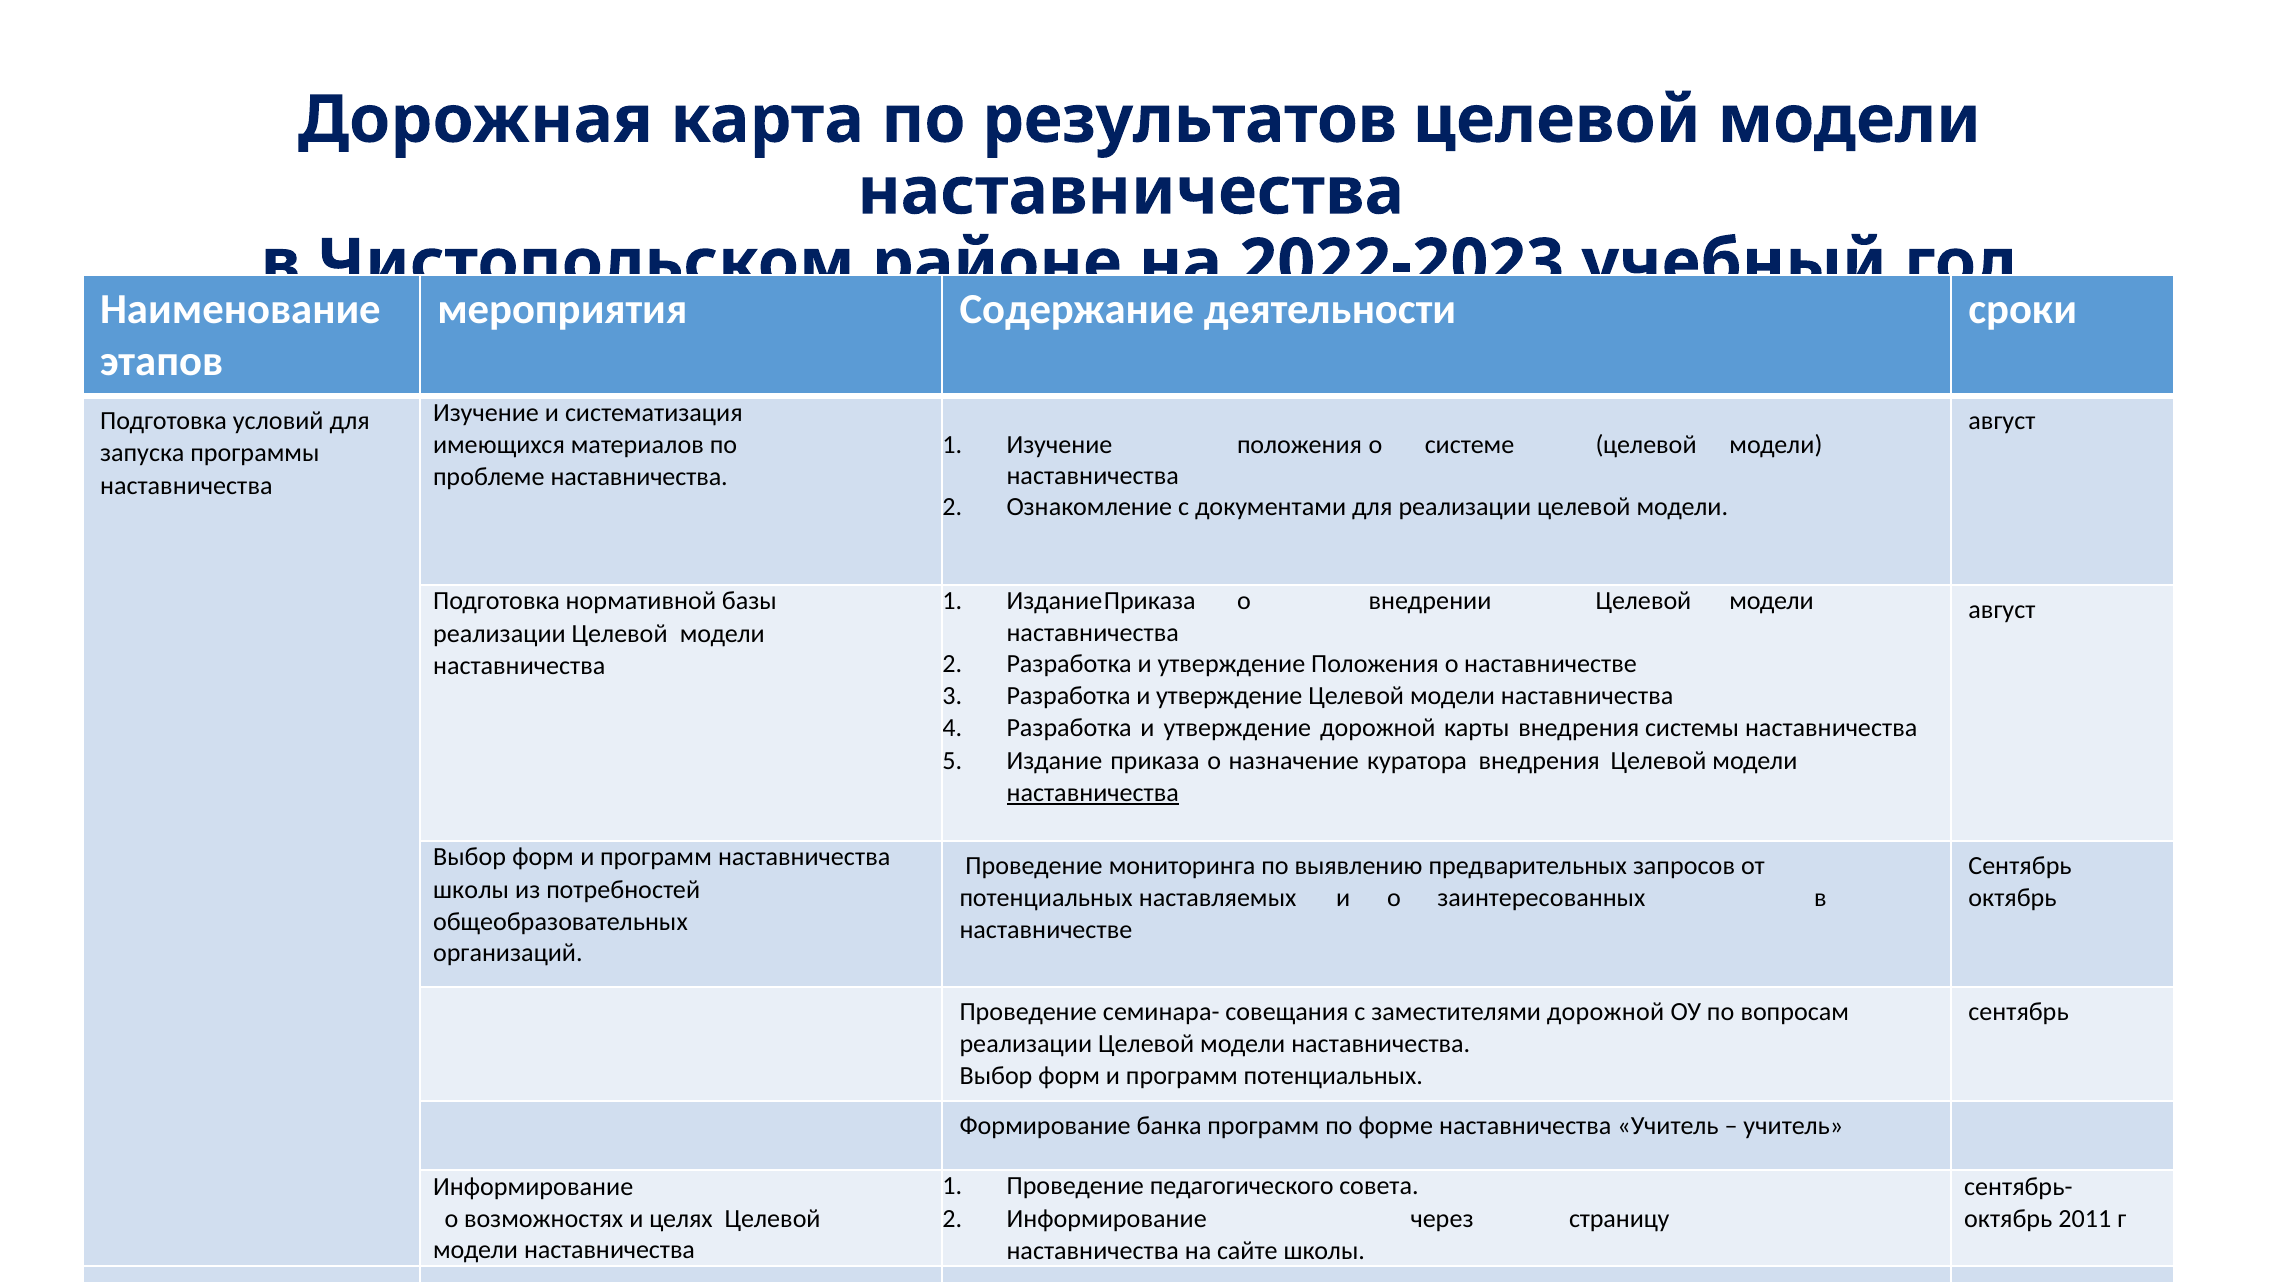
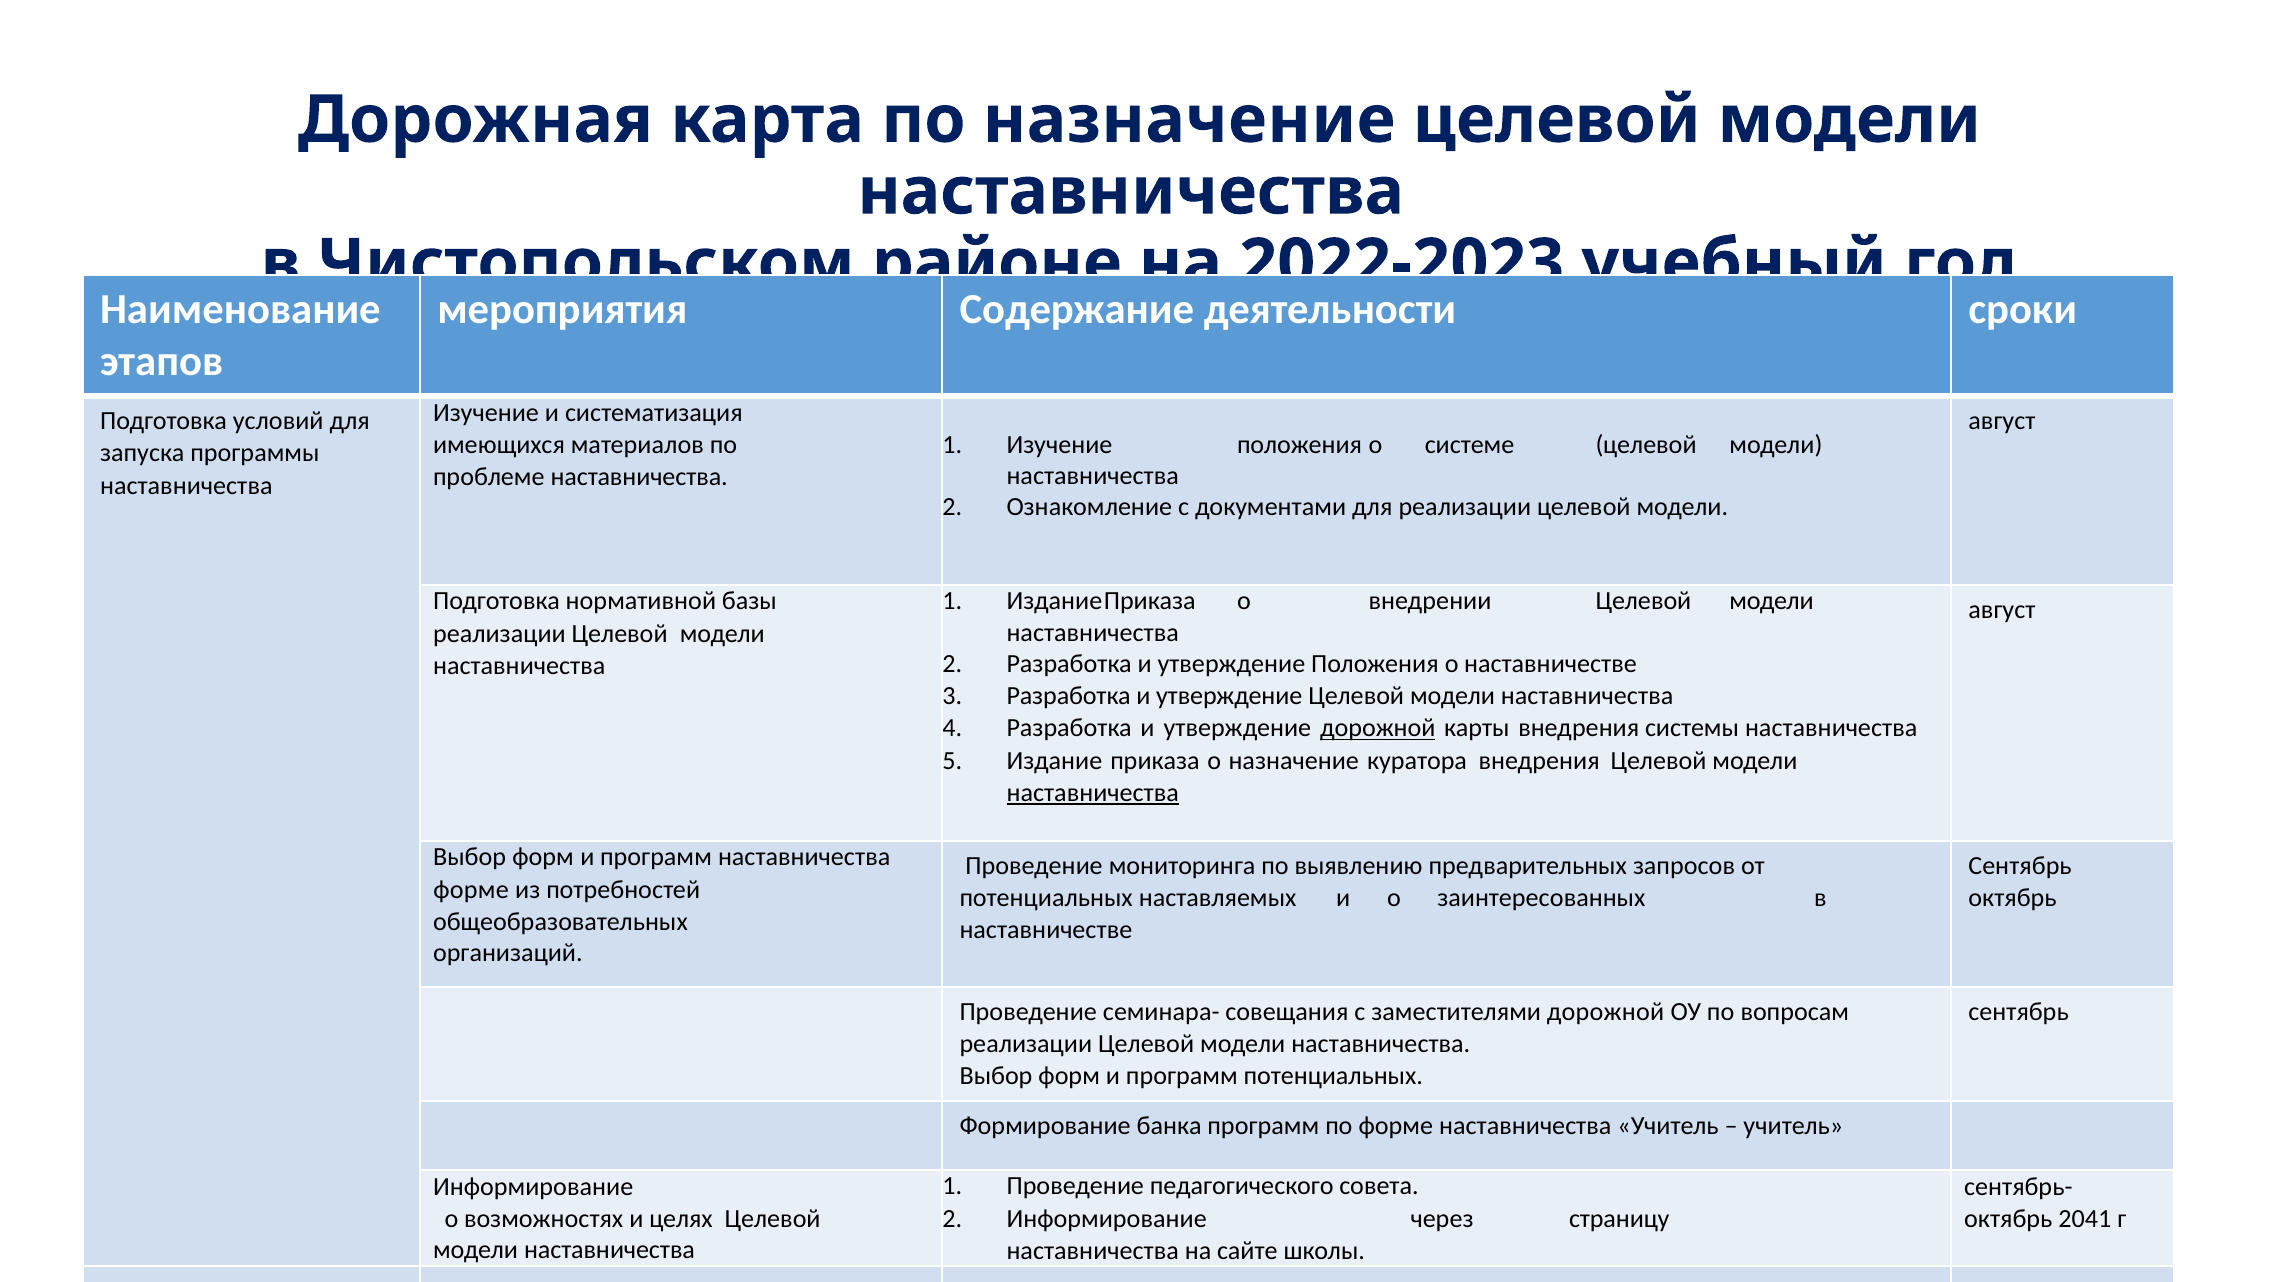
по результатов: результатов -> назначение
дорожной at (1378, 728) underline: none -> present
школы at (471, 889): школы -> форме
2011: 2011 -> 2041
